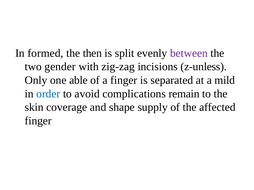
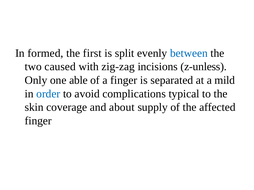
then: then -> first
between colour: purple -> blue
gender: gender -> caused
remain: remain -> typical
shape: shape -> about
